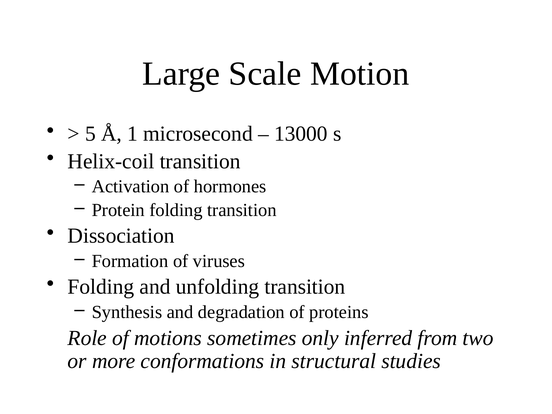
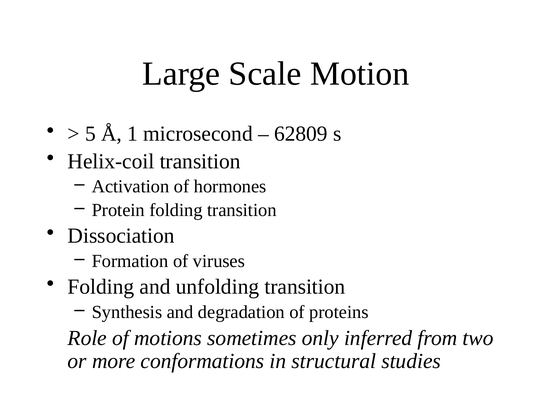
13000: 13000 -> 62809
